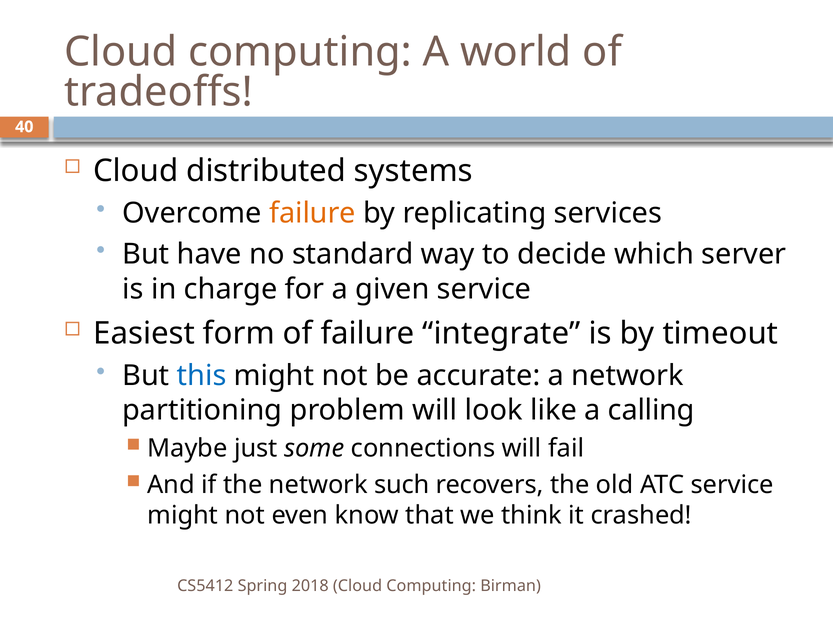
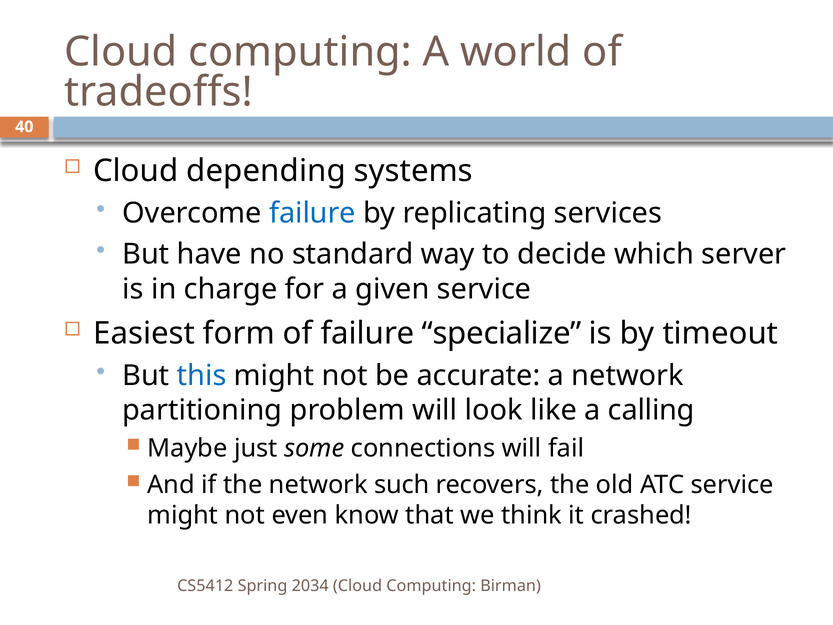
distributed: distributed -> depending
failure at (312, 213) colour: orange -> blue
integrate: integrate -> specialize
2018: 2018 -> 2034
